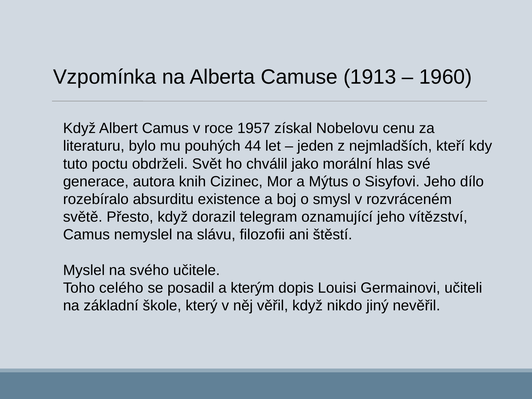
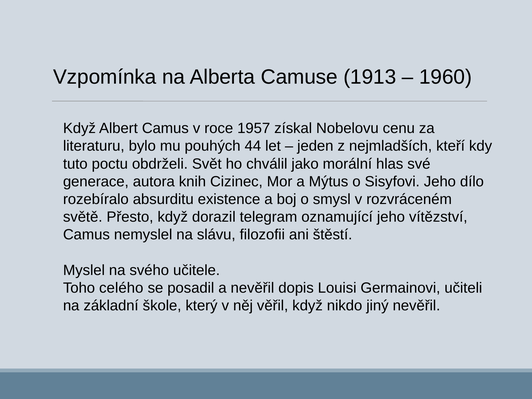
a kterým: kterým -> nevěřil
